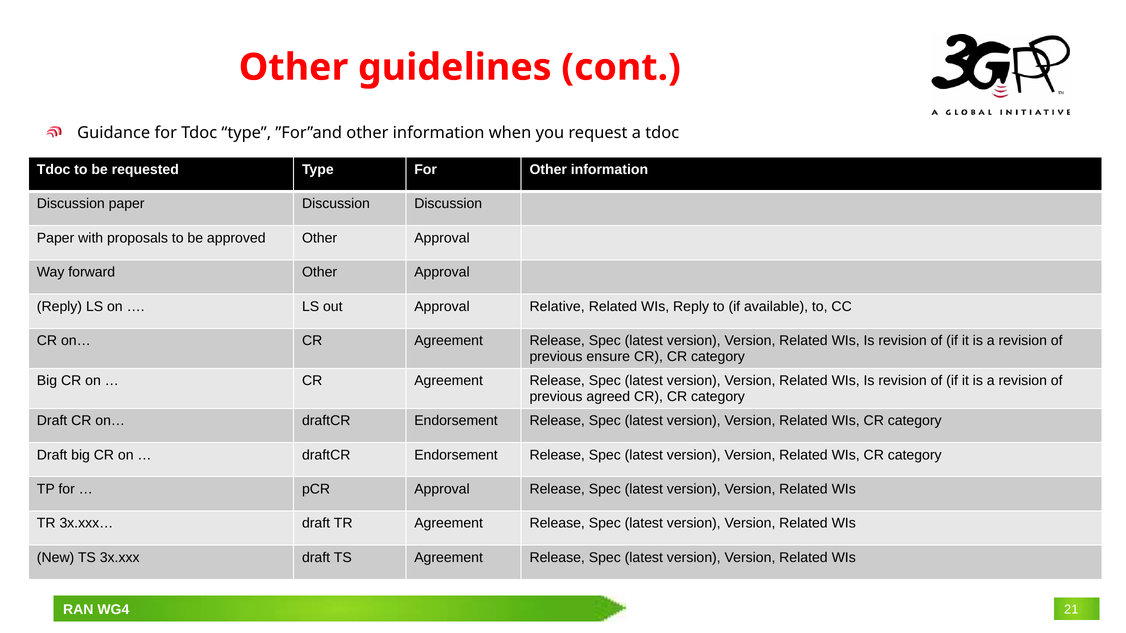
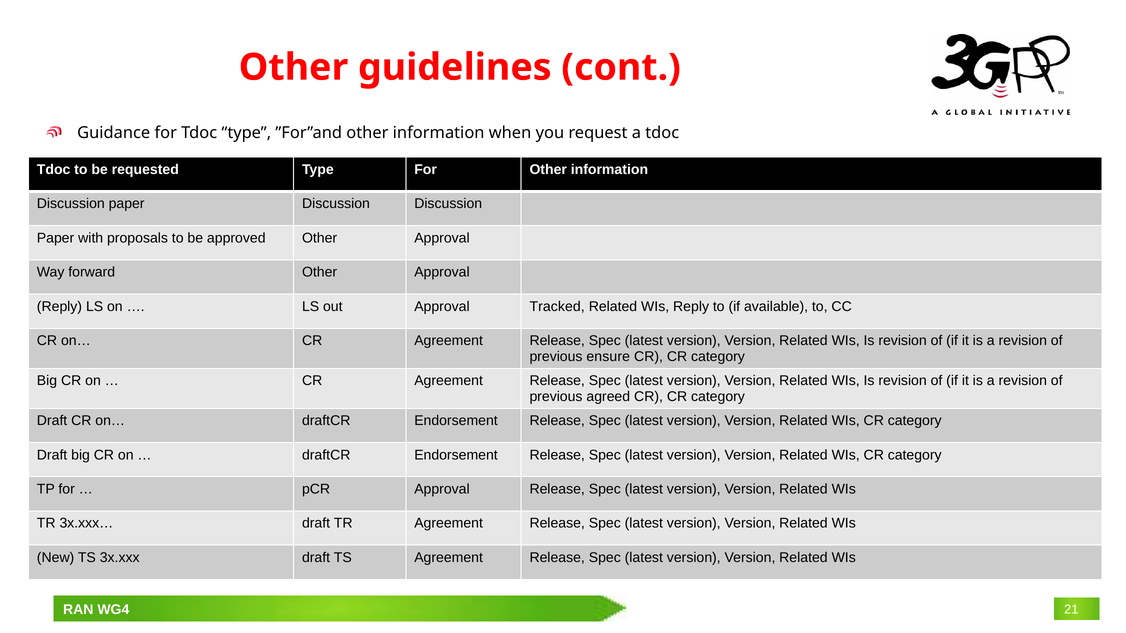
Relative: Relative -> Tracked
